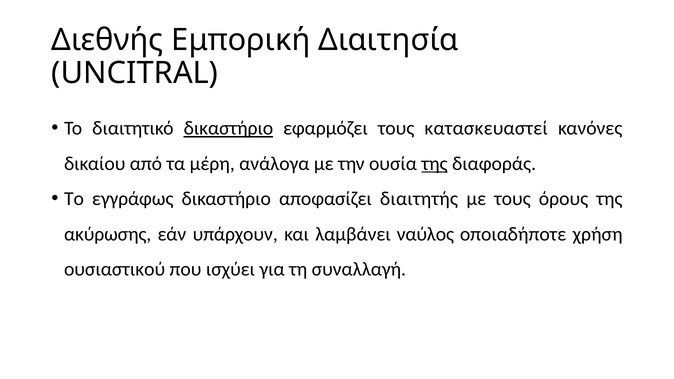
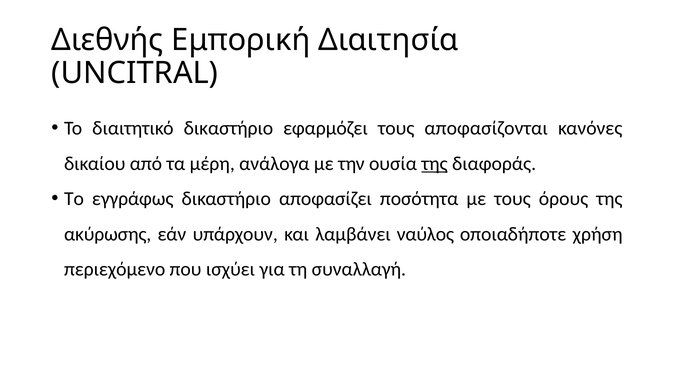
δικαστήριο at (228, 128) underline: present -> none
κατασκευαστεί: κατασκευαστεί -> αποφασίζονται
διαιτητής: διαιτητής -> ποσότητα
ουσιαστικού: ουσιαστικού -> περιεχόμενο
